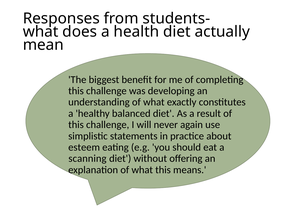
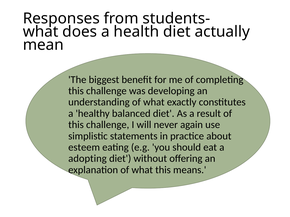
scanning: scanning -> adopting
